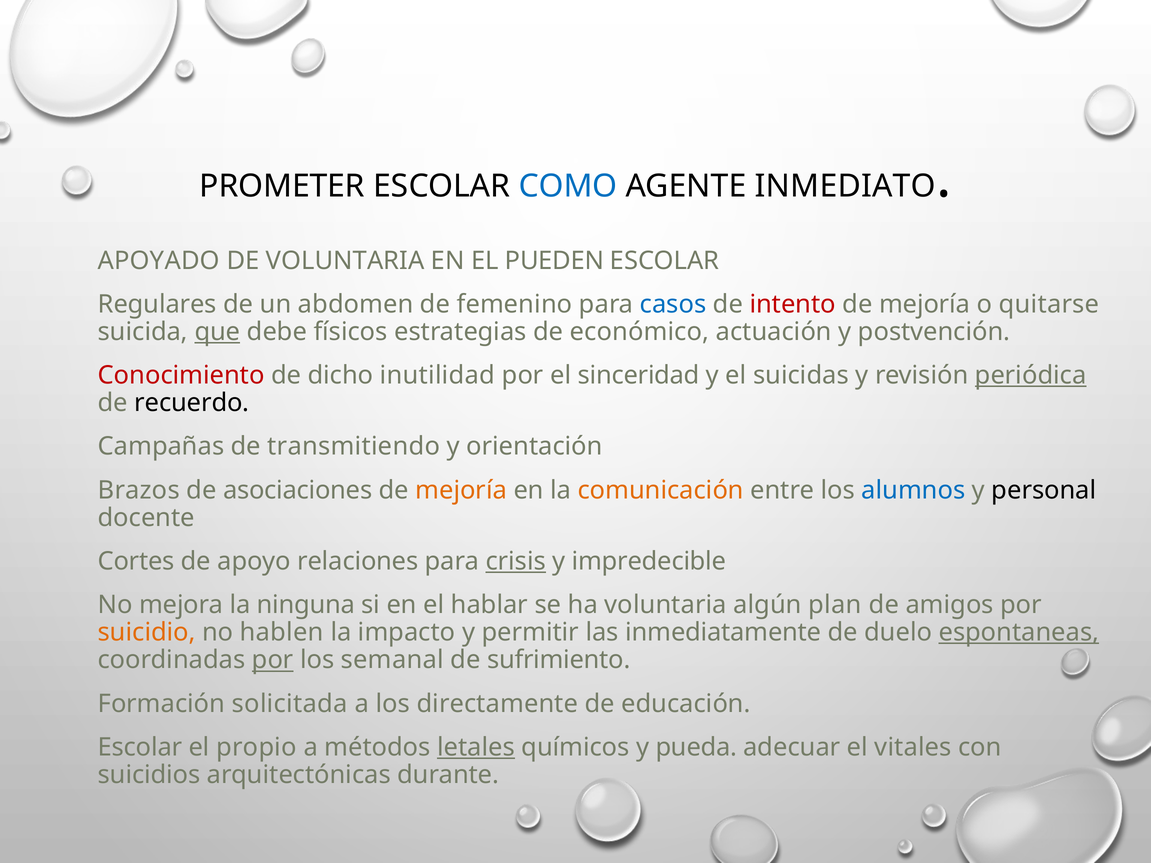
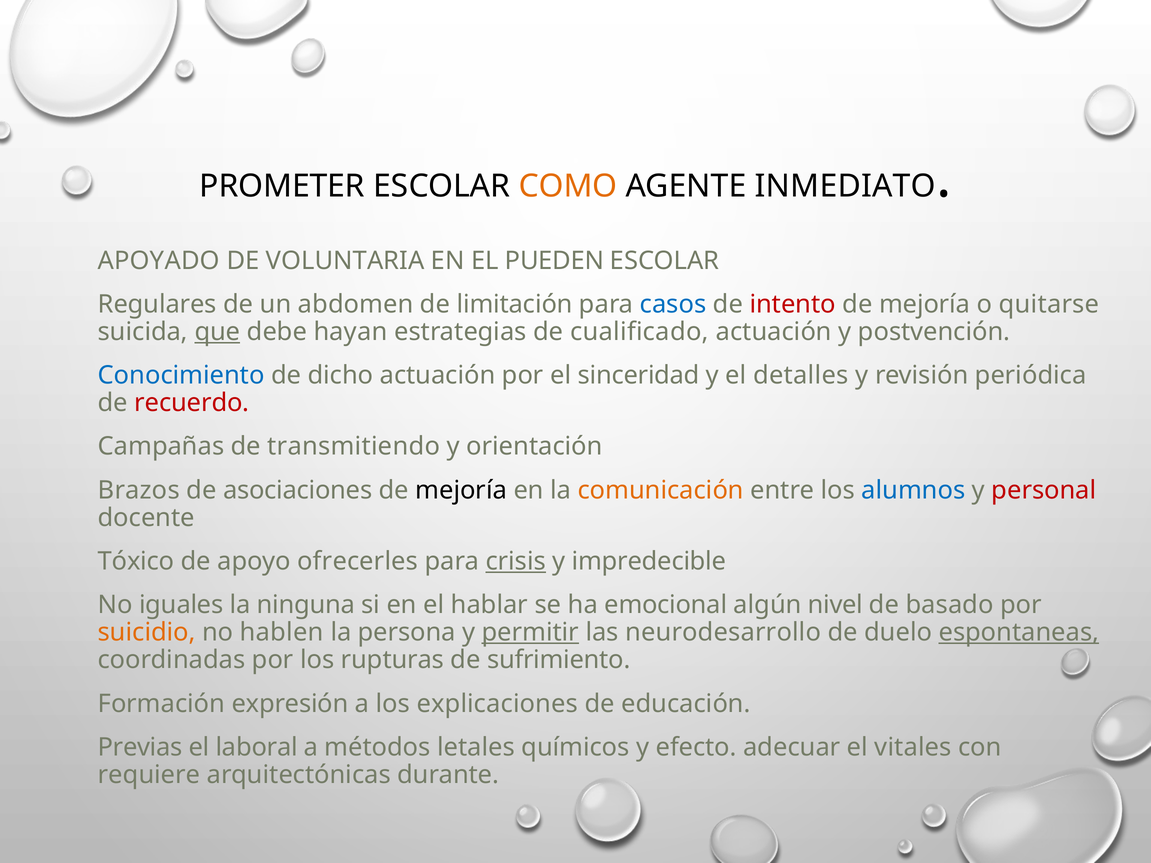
COMO colour: blue -> orange
femenino: femenino -> limitación
físicos: físicos -> hayan
económico: económico -> cualificado
Conocimiento colour: red -> blue
dicho inutilidad: inutilidad -> actuación
suicidas: suicidas -> detalles
periódica underline: present -> none
recuerdo colour: black -> red
mejoría at (461, 490) colour: orange -> black
personal colour: black -> red
Cortes: Cortes -> Tóxico
relaciones: relaciones -> ofrecerles
mejora: mejora -> iguales
ha voluntaria: voluntaria -> emocional
plan: plan -> nivel
amigos: amigos -> basado
impacto: impacto -> persona
permitir underline: none -> present
inmediatamente: inmediatamente -> neurodesarrollo
por at (273, 660) underline: present -> none
semanal: semanal -> rupturas
solicitada: solicitada -> expresión
directamente: directamente -> explicaciones
Escolar at (140, 747): Escolar -> Previas
propio: propio -> laboral
letales underline: present -> none
pueda: pueda -> efecto
suicidios: suicidios -> requiere
